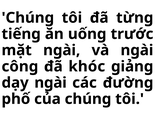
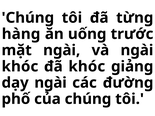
tiếng: tiếng -> hàng
công at (20, 67): công -> khóc
